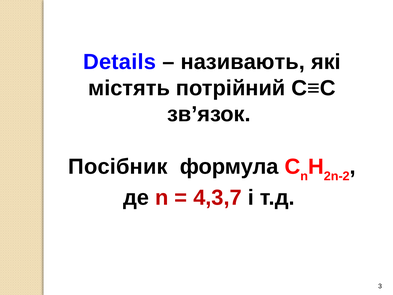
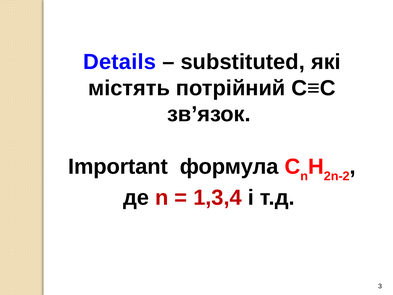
називають: називають -> substituted
Посібник: Посібник -> Important
4,3,7: 4,3,7 -> 1,3,4
